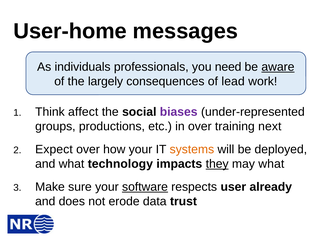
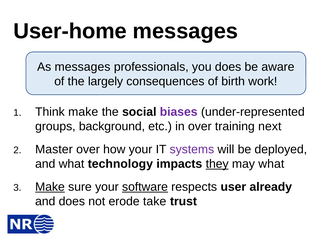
As individuals: individuals -> messages
you need: need -> does
aware underline: present -> none
lead: lead -> birth
Think affect: affect -> make
productions: productions -> background
Expect: Expect -> Master
systems colour: orange -> purple
Make at (50, 187) underline: none -> present
data: data -> take
